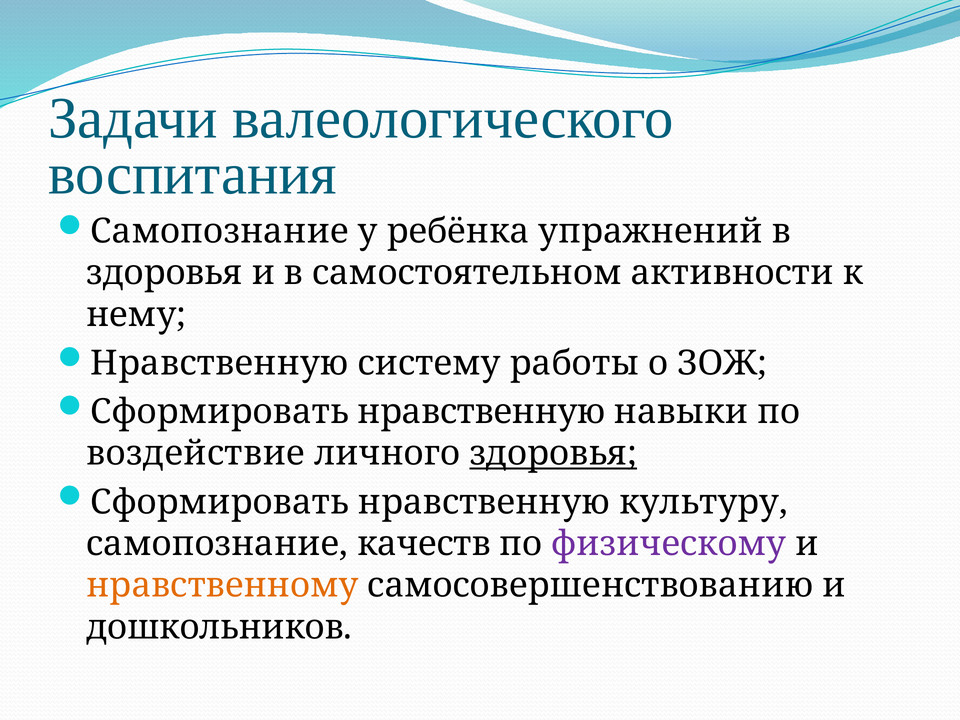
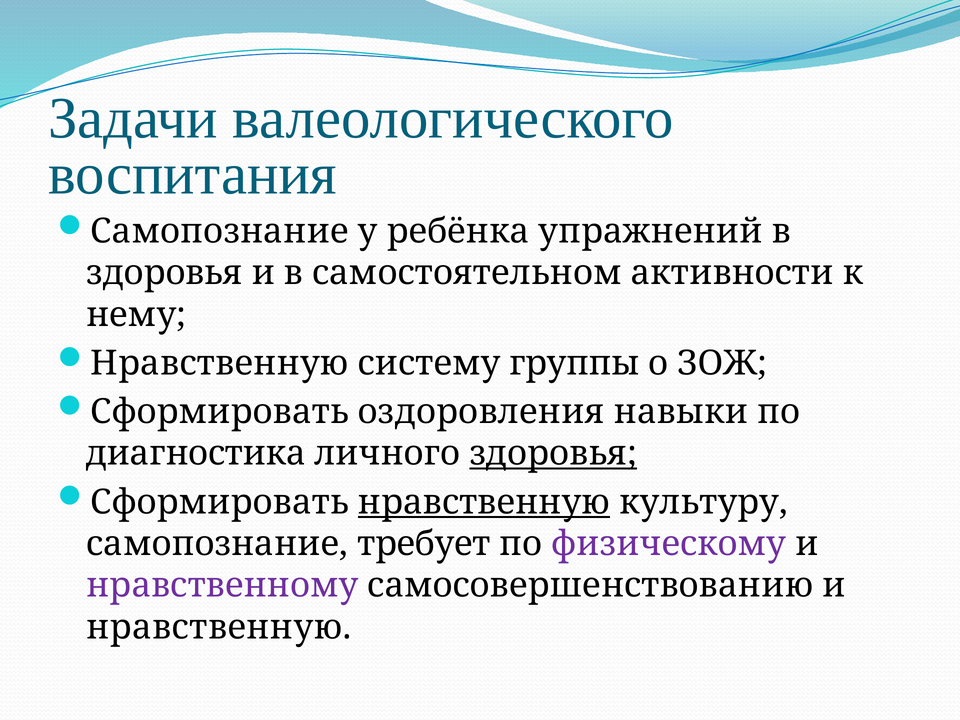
работы: работы -> группы
нравственную at (481, 412): нравственную -> оздоровления
воздействие: воздействие -> диагностика
нравственную at (484, 502) underline: none -> present
качеств: качеств -> требует
нравственному colour: orange -> purple
дошкольников at (219, 627): дошкольников -> нравственную
